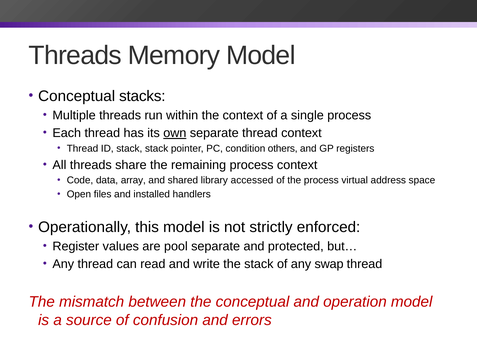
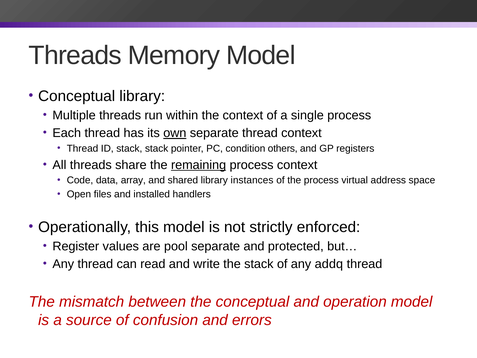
Conceptual stacks: stacks -> library
remaining underline: none -> present
accessed: accessed -> instances
swap: swap -> addq
